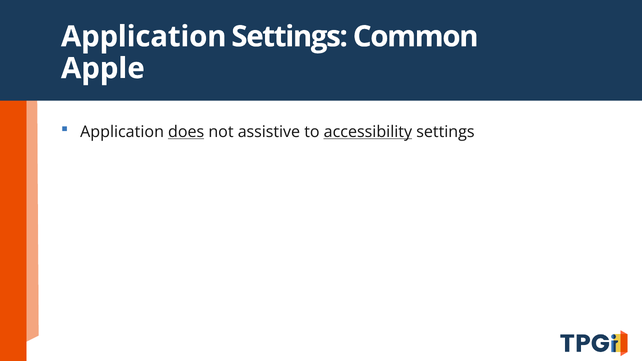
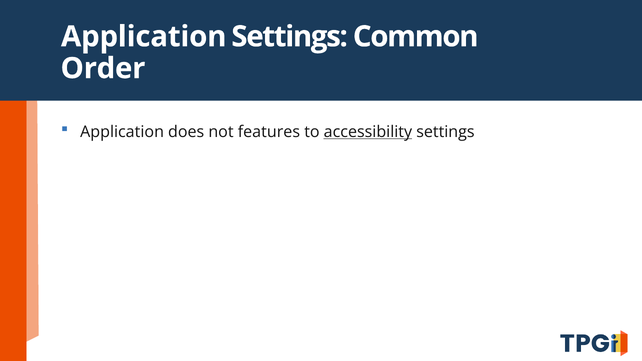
Apple: Apple -> Order
does underline: present -> none
assistive: assistive -> features
